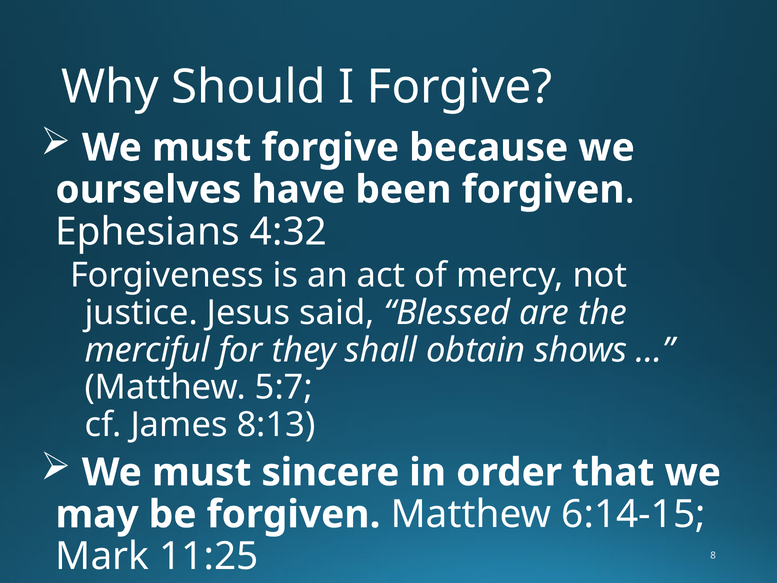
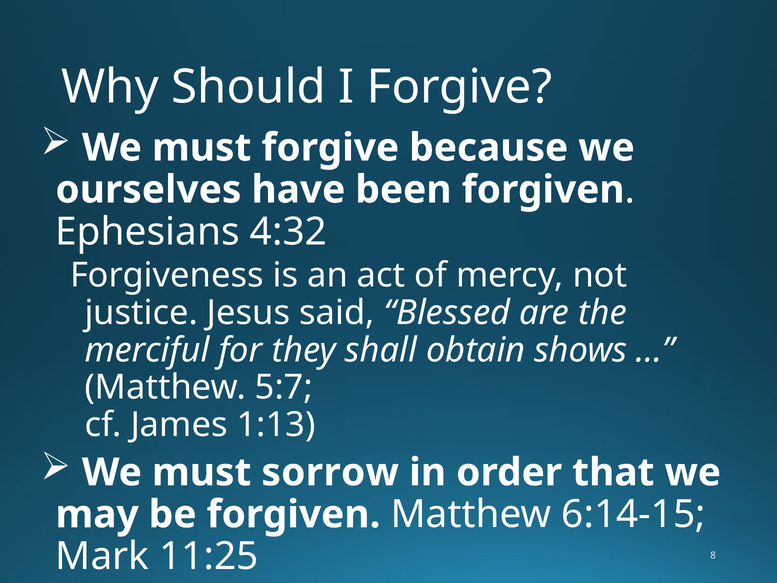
8:13: 8:13 -> 1:13
sincere: sincere -> sorrow
